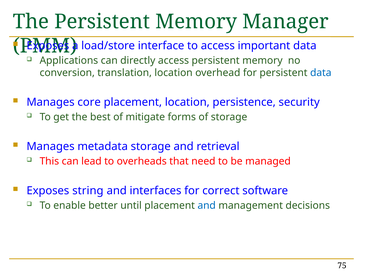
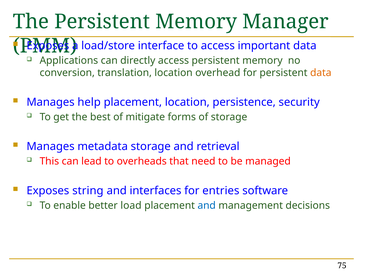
data at (321, 73) colour: blue -> orange
core: core -> help
correct: correct -> entries
until: until -> load
